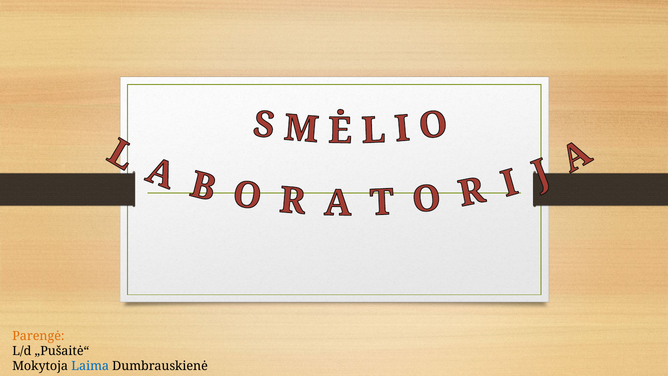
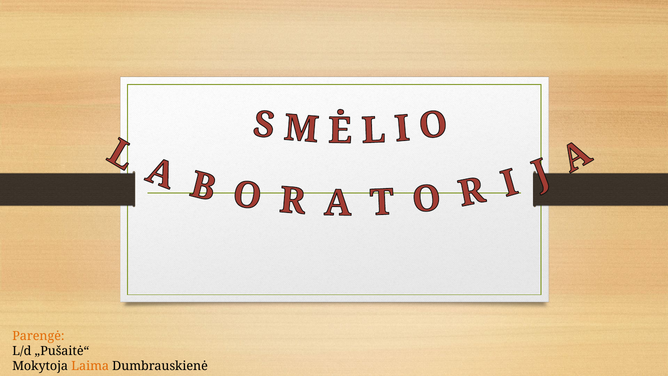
Laima colour: blue -> orange
